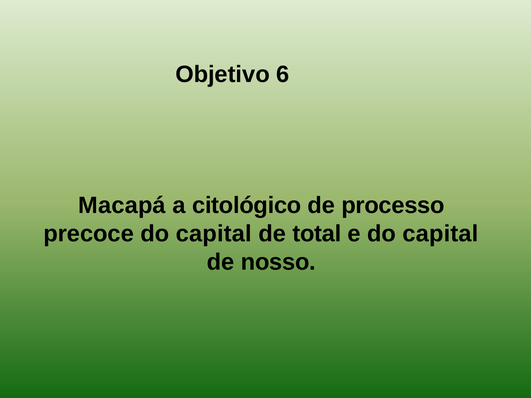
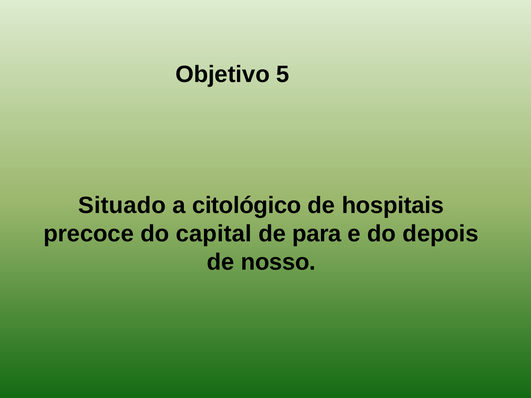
6: 6 -> 5
Macapá: Macapá -> Situado
processo: processo -> hospitais
total: total -> para
e do capital: capital -> depois
